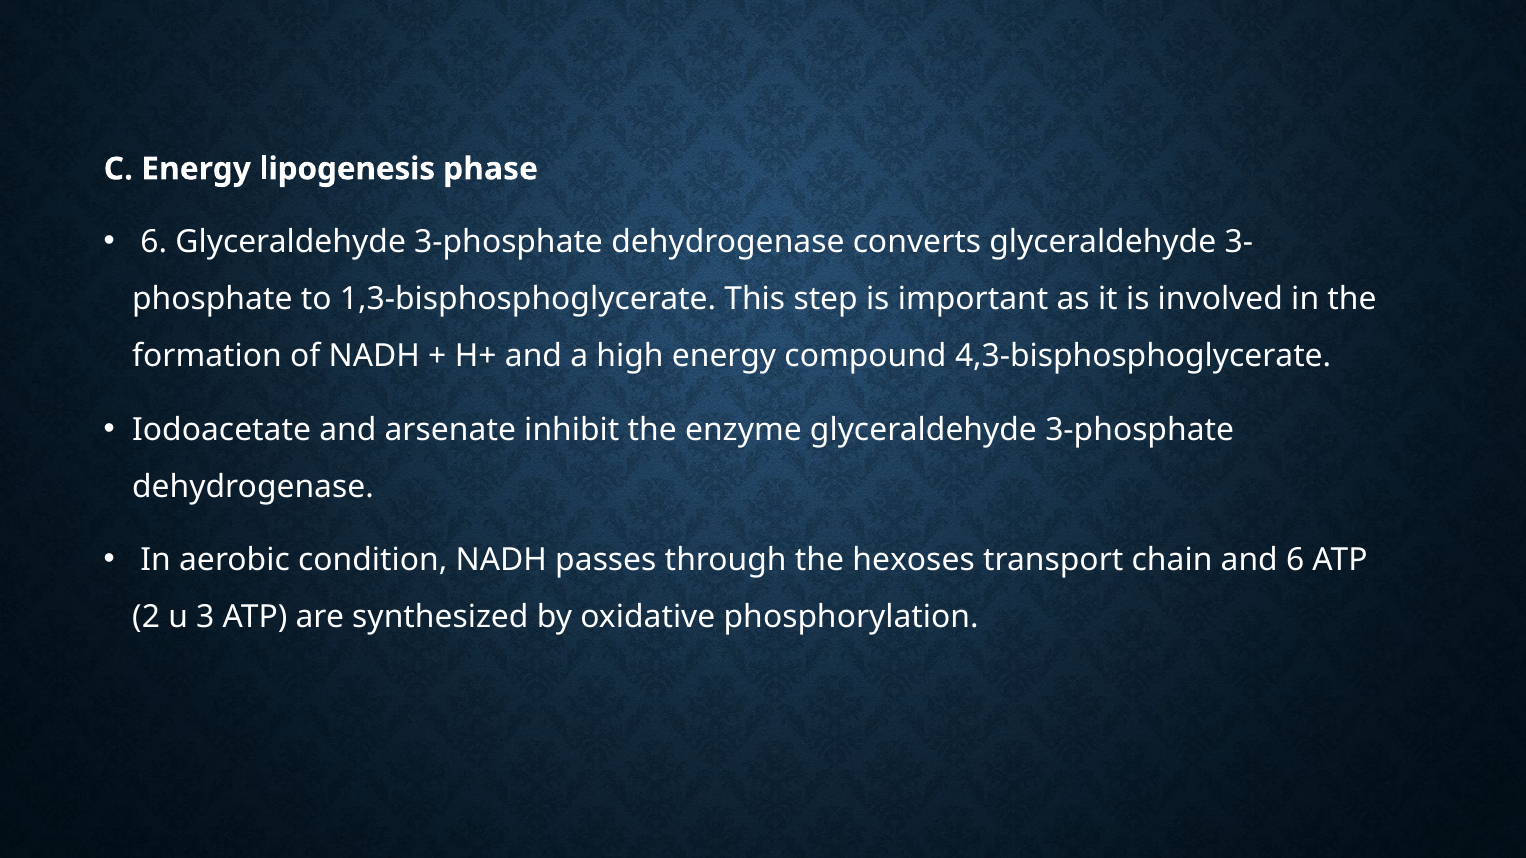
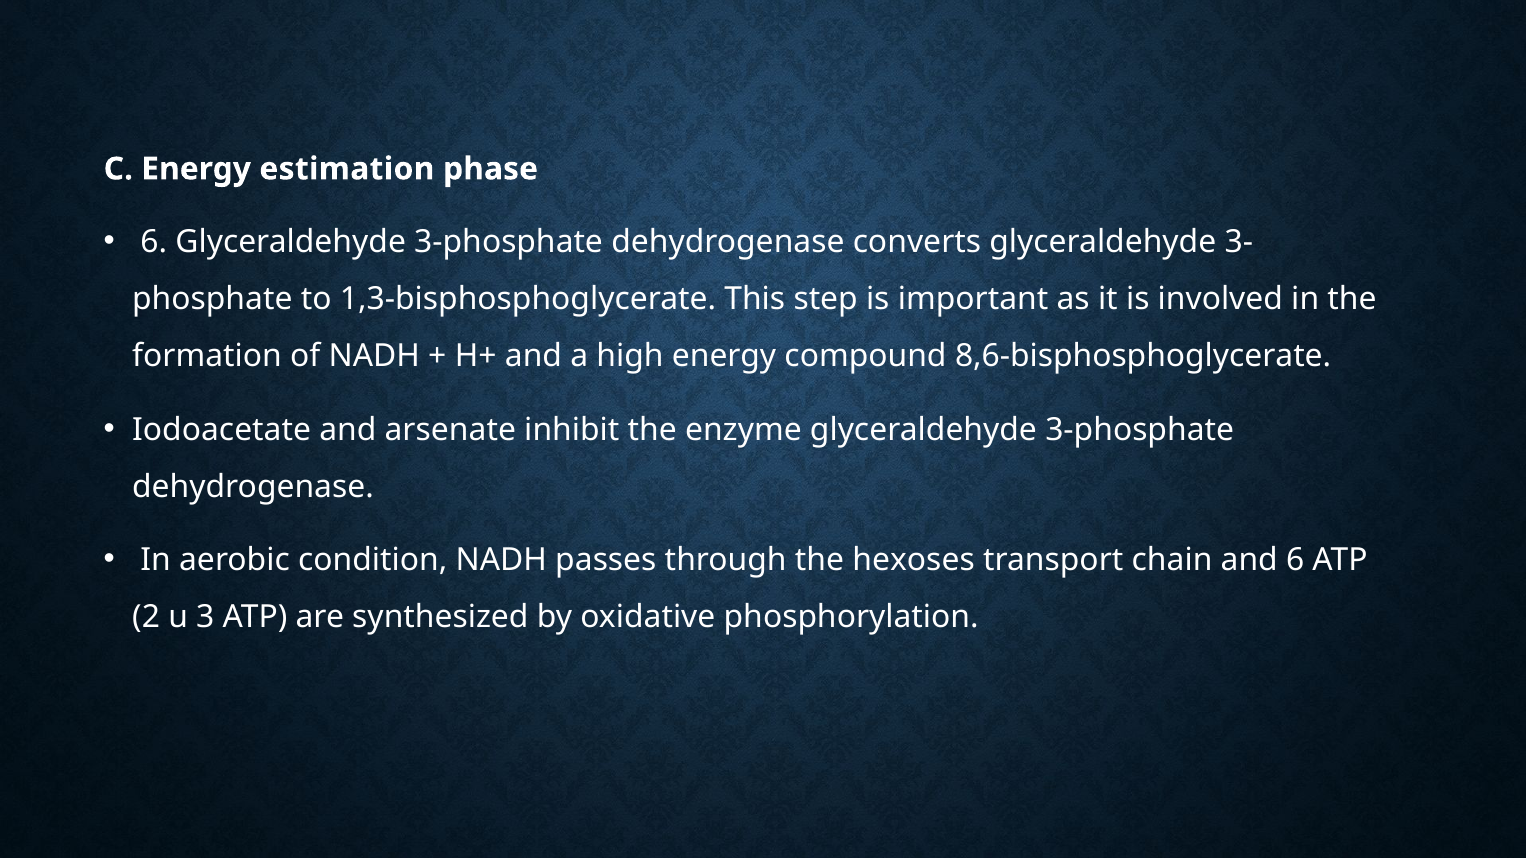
lipogenesis: lipogenesis -> estimation
4,3-bisphosphoglycerate: 4,3-bisphosphoglycerate -> 8,6-bisphosphoglycerate
